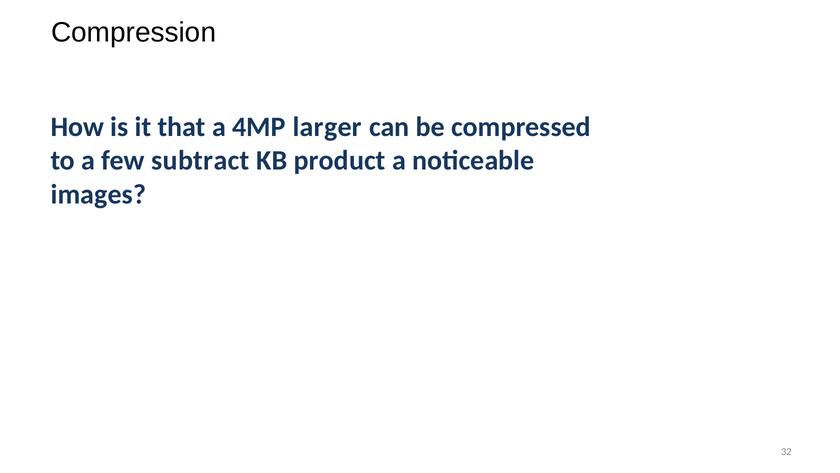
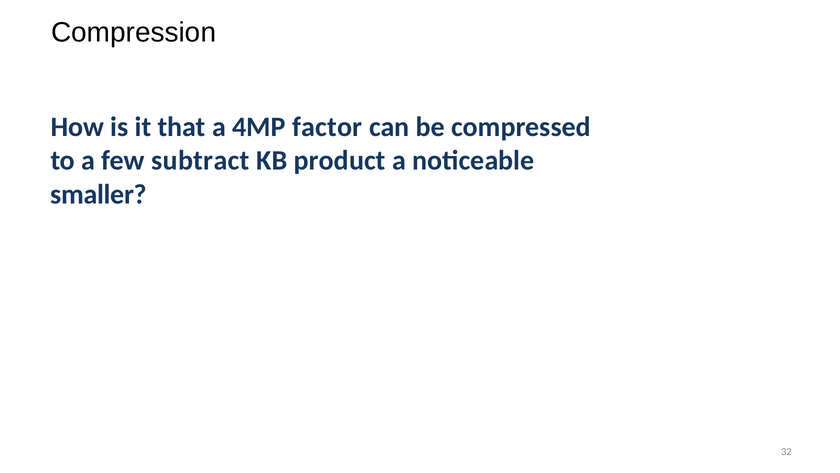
larger: larger -> factor
images: images -> smaller
